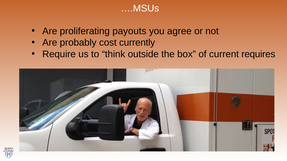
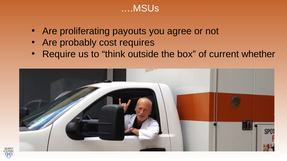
currently: currently -> requires
requires: requires -> whether
